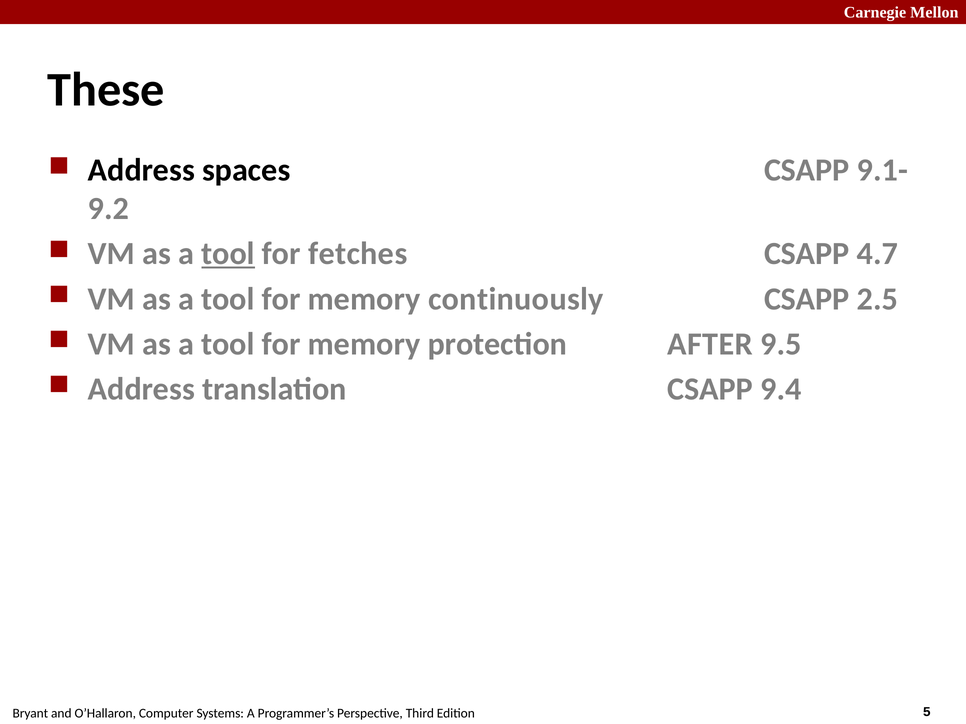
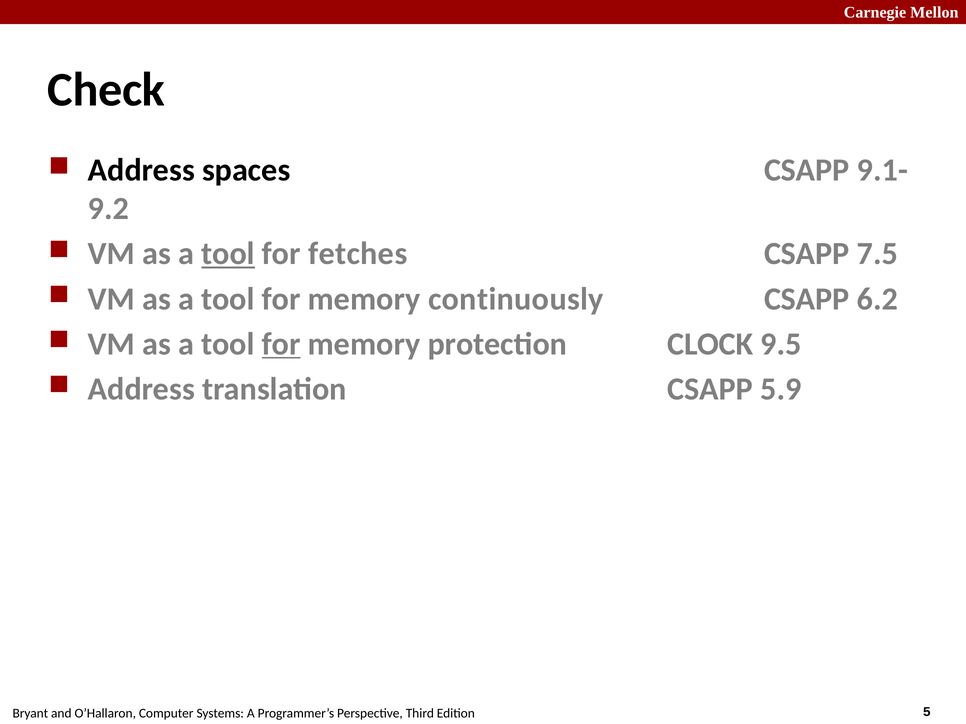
These: These -> Check
4.7: 4.7 -> 7.5
2.5: 2.5 -> 6.2
for at (281, 344) underline: none -> present
AFTER: AFTER -> CLOCK
9.4: 9.4 -> 5.9
